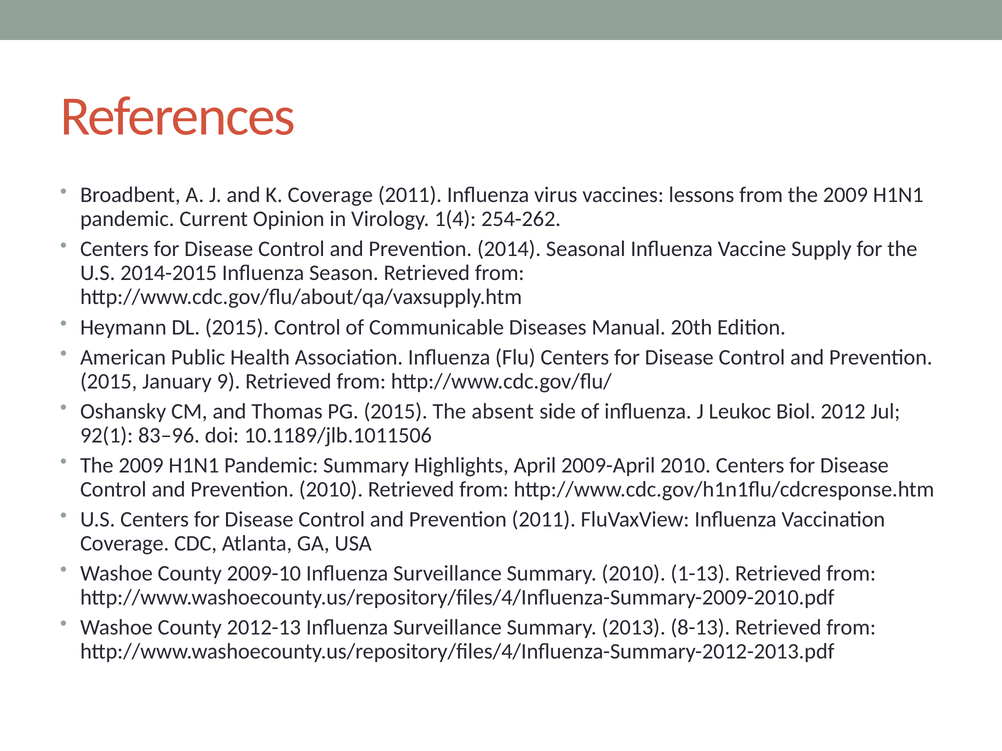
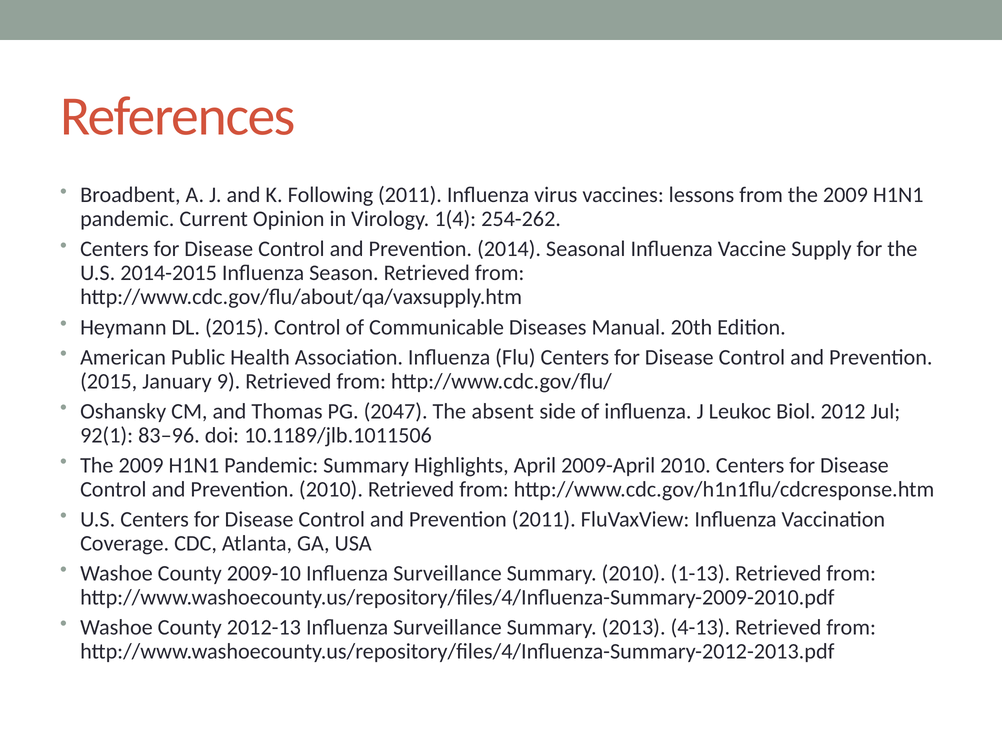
K Coverage: Coverage -> Following
PG 2015: 2015 -> 2047
8-13: 8-13 -> 4-13
